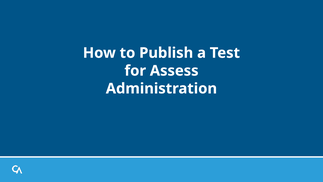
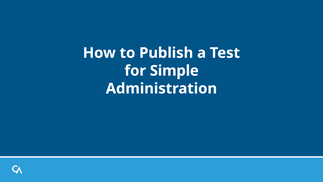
Assess: Assess -> Simple
